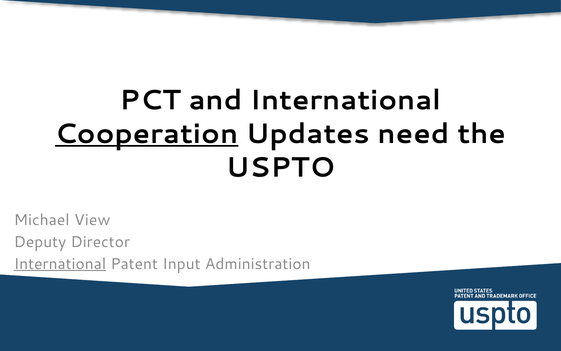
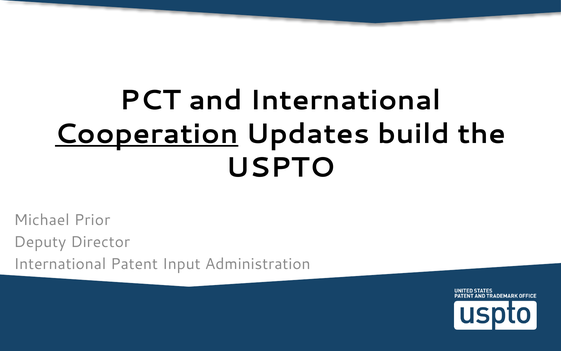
need: need -> build
View: View -> Prior
International at (60, 264) underline: present -> none
